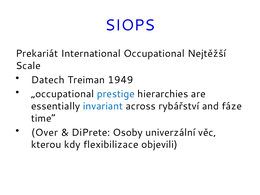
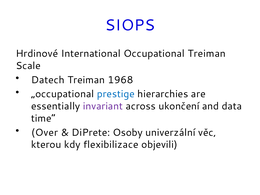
Prekariát: Prekariát -> Hrdinové
Occupational Nejtěžší: Nejtěžší -> Treiman
1949: 1949 -> 1968
invariant colour: blue -> purple
rybářství: rybářství -> ukončení
fáze: fáze -> data
